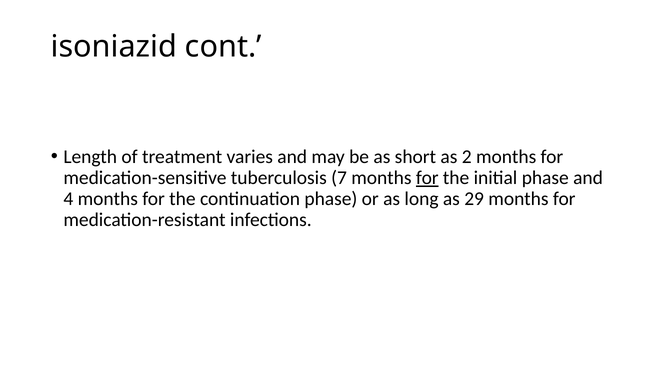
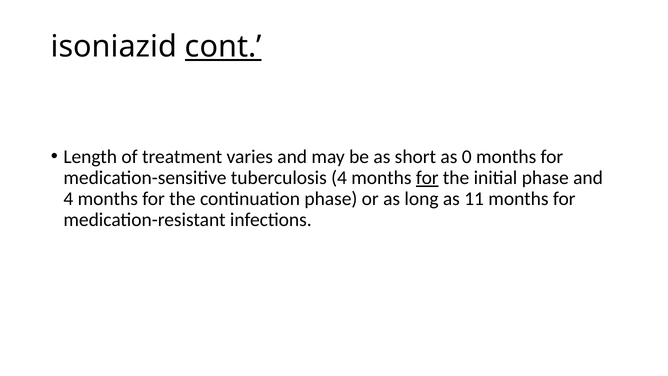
cont underline: none -> present
2: 2 -> 0
tuberculosis 7: 7 -> 4
29: 29 -> 11
